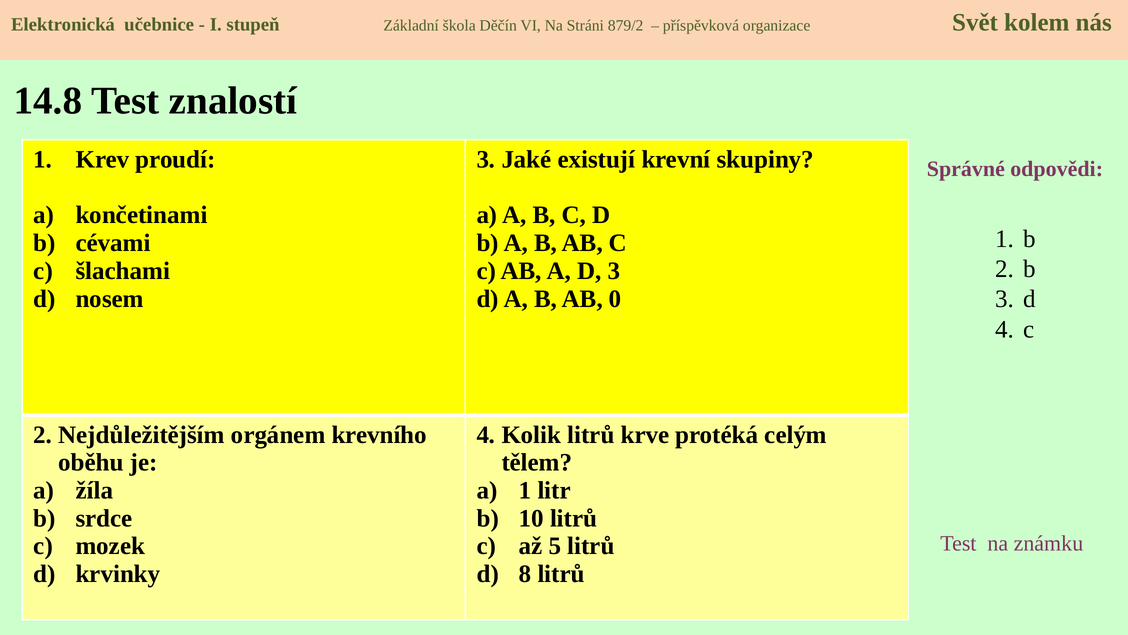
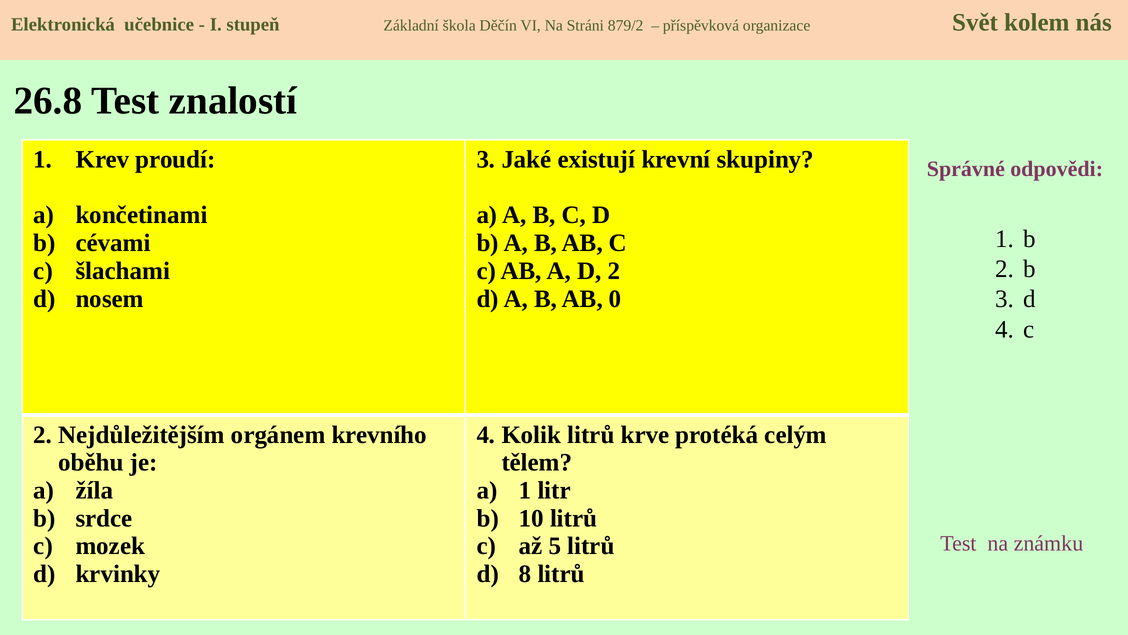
14.8: 14.8 -> 26.8
D 3: 3 -> 2
